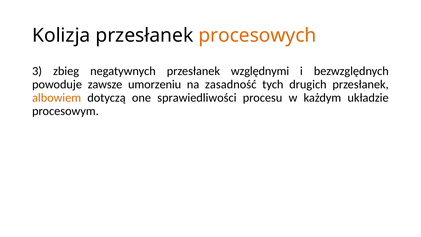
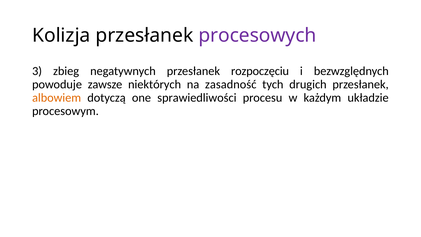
procesowych colour: orange -> purple
względnymi: względnymi -> rozpoczęciu
umorzeniu: umorzeniu -> niektórych
